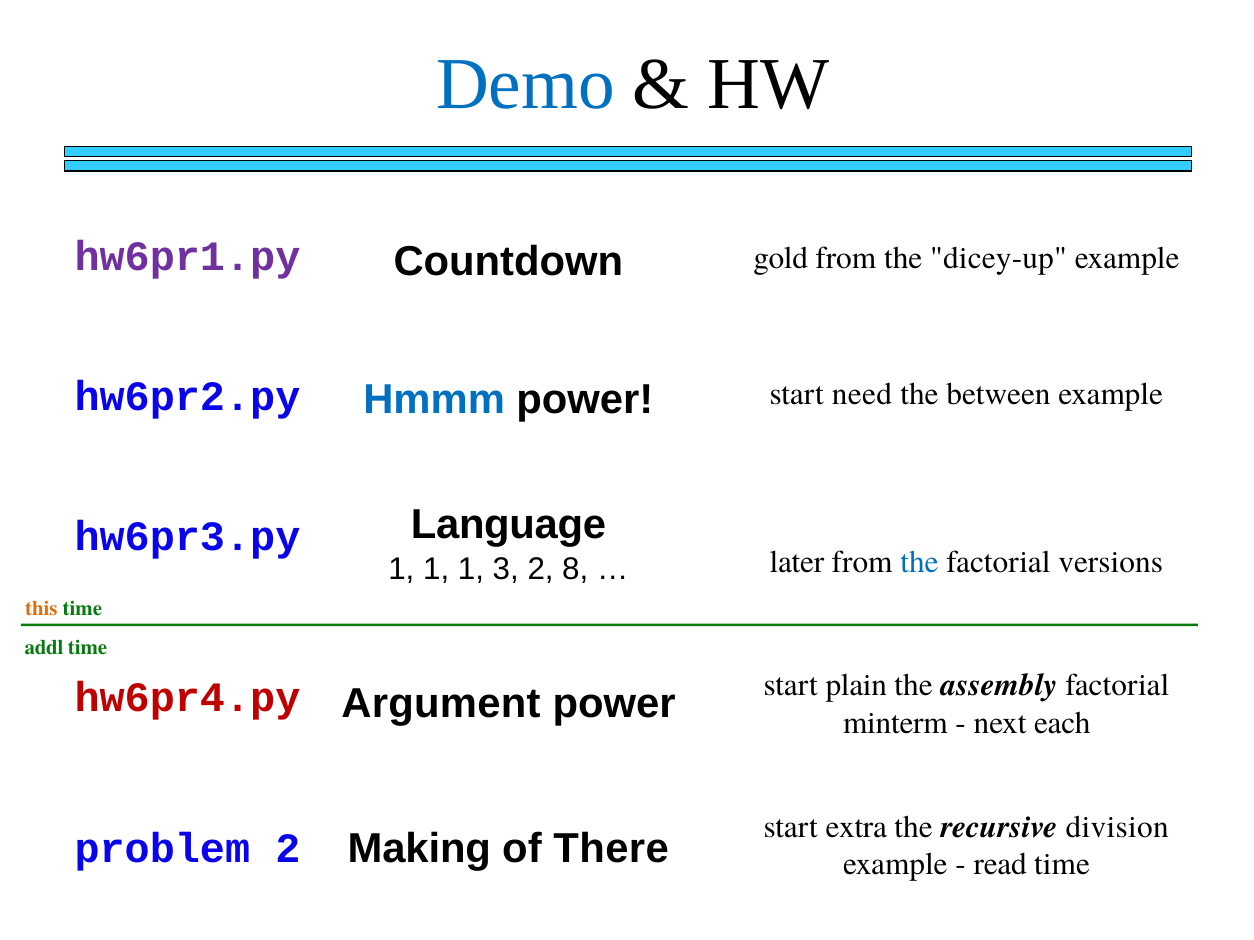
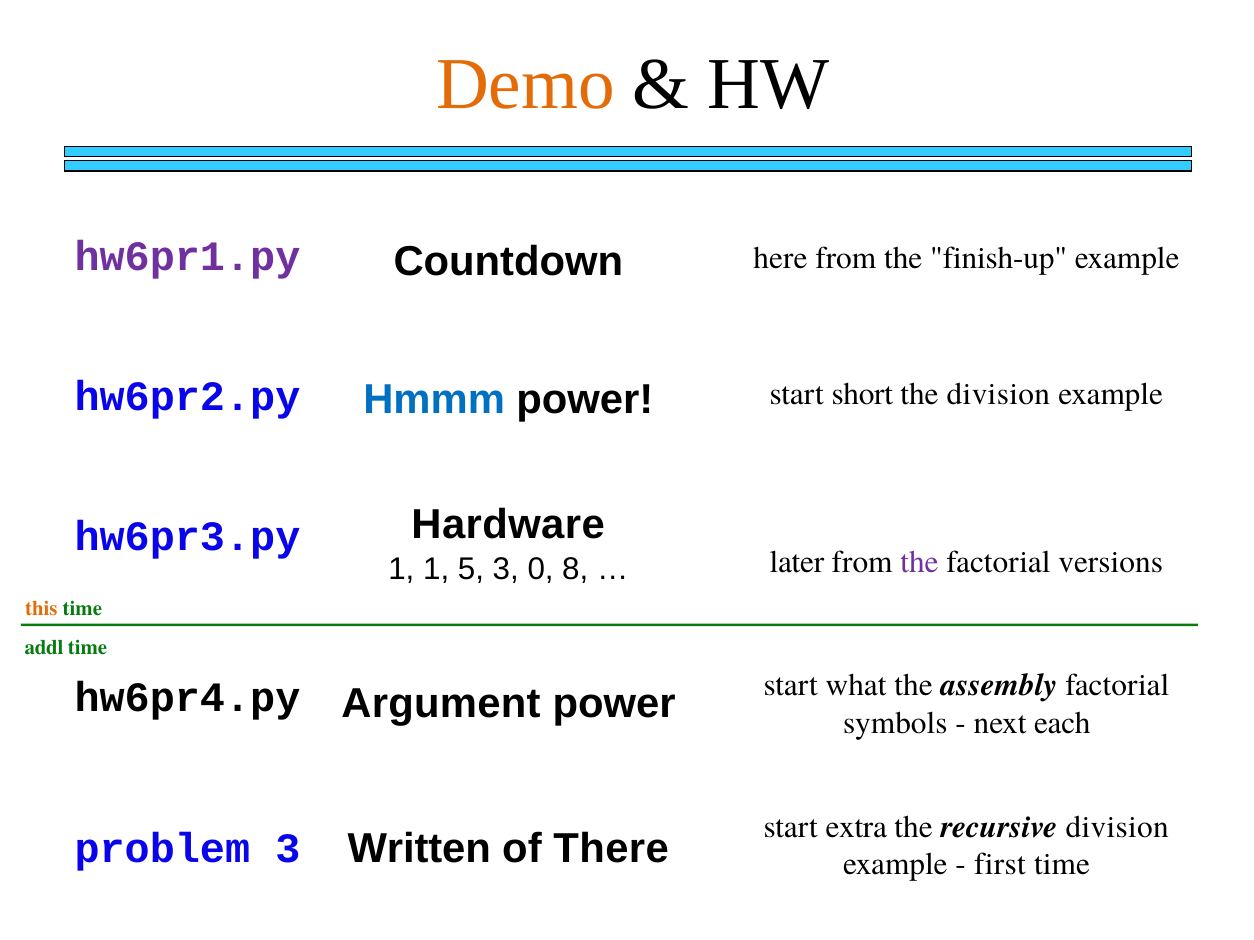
Demo colour: blue -> orange
gold: gold -> here
dicey-up: dicey-up -> finish-up
need: need -> short
the between: between -> division
Language: Language -> Hardware
the at (920, 562) colour: blue -> purple
1 1 1: 1 -> 5
3 2: 2 -> 0
plain: plain -> what
hw6pr4.py colour: red -> black
minterm: minterm -> symbols
Making: Making -> Written
problem 2: 2 -> 3
read: read -> first
